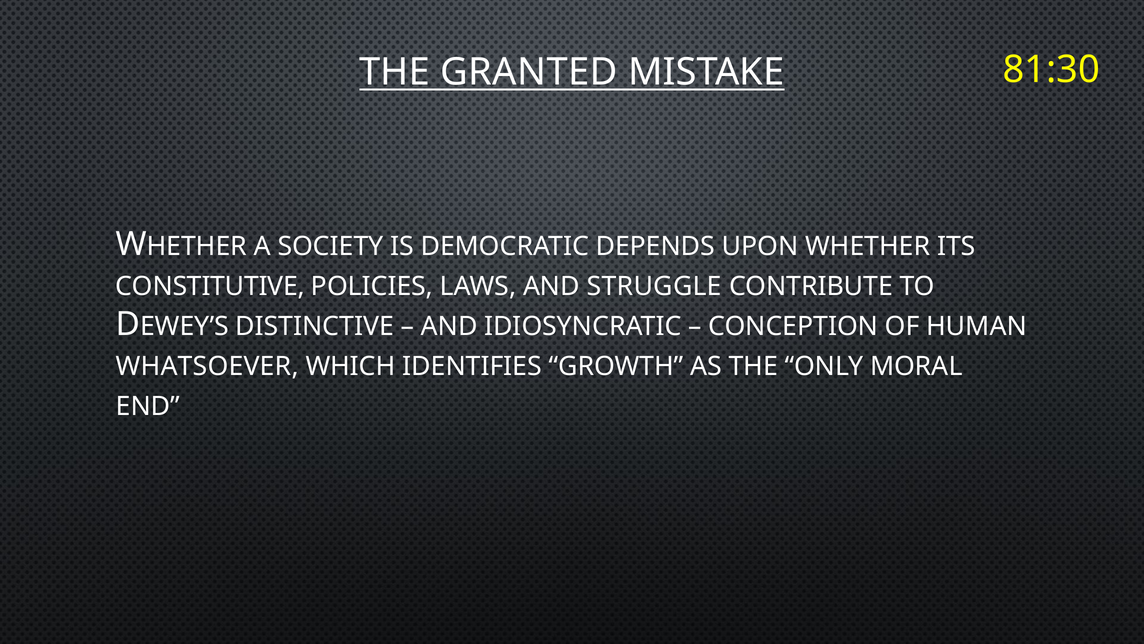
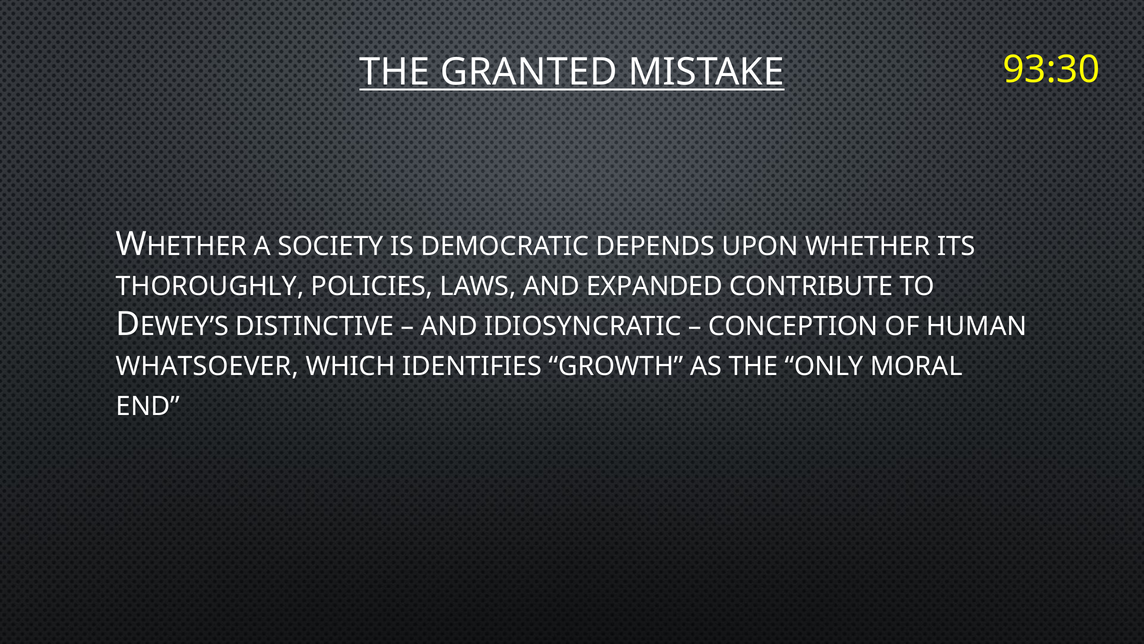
81:30: 81:30 -> 93:30
CONSTITUTIVE: CONSTITUTIVE -> THOROUGHLY
STRUGGLE: STRUGGLE -> EXPANDED
